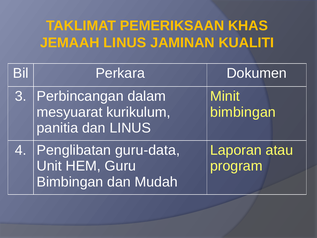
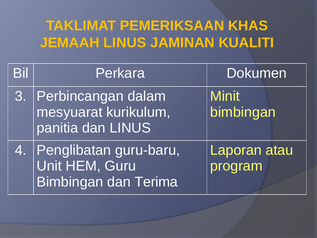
guru-data: guru-data -> guru-baru
Mudah: Mudah -> Terima
